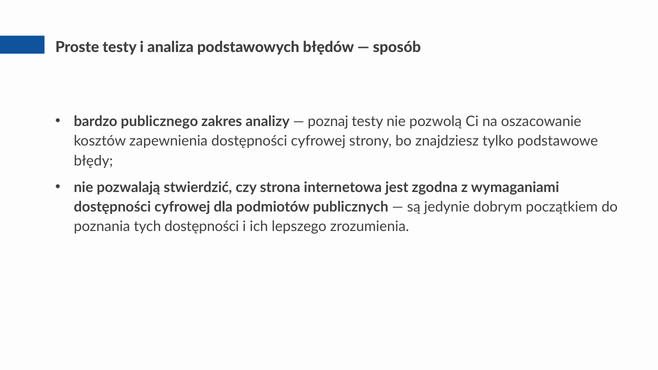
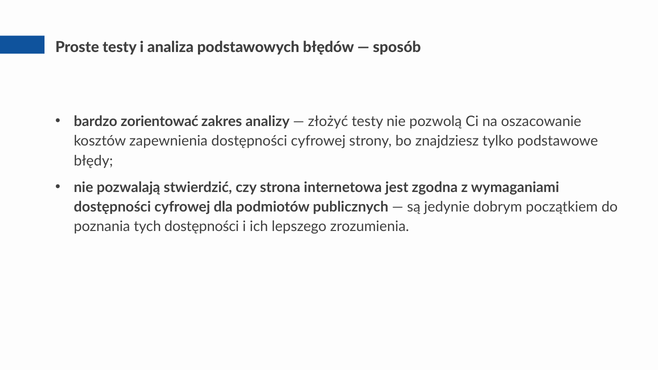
publicznego: publicznego -> zorientować
poznaj: poznaj -> złożyć
